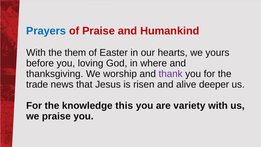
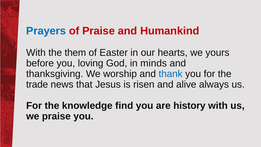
where: where -> minds
thank colour: purple -> blue
deeper: deeper -> always
this: this -> find
variety: variety -> history
